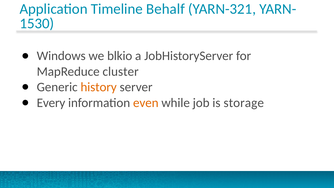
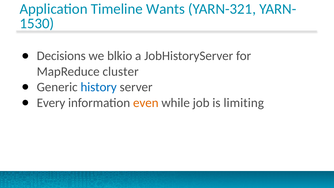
Behalf: Behalf -> Wants
Windows: Windows -> Decisions
history colour: orange -> blue
storage: storage -> limiting
